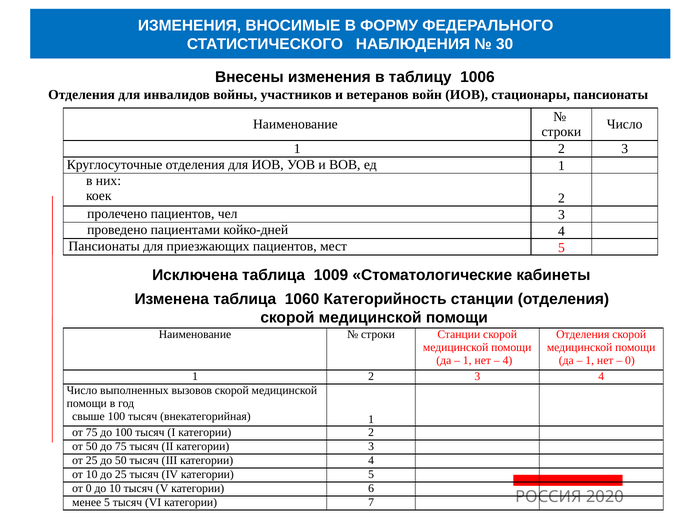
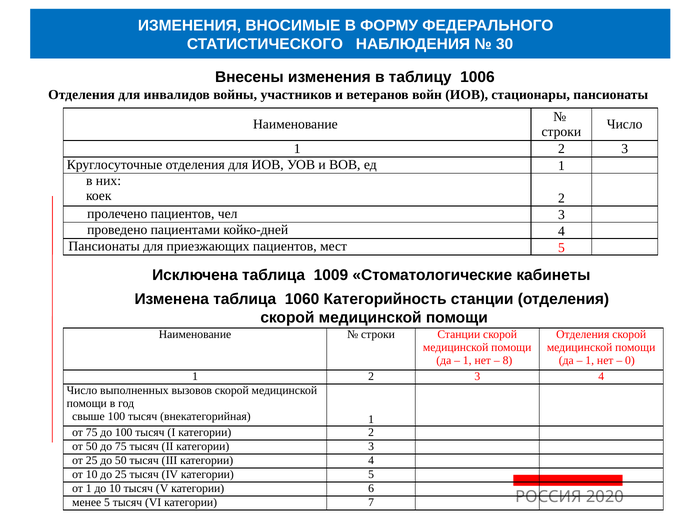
4 at (507, 361): 4 -> 8
от 0: 0 -> 1
